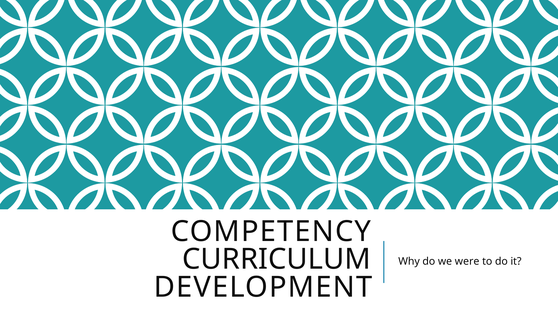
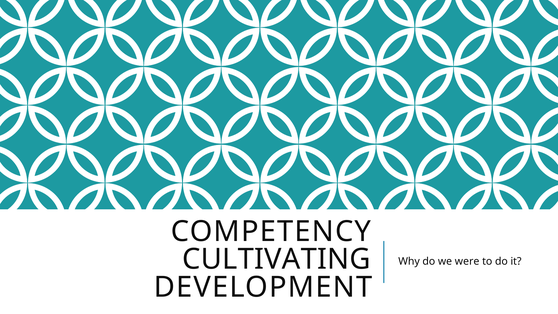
CURRICULUM: CURRICULUM -> CULTIVATING
